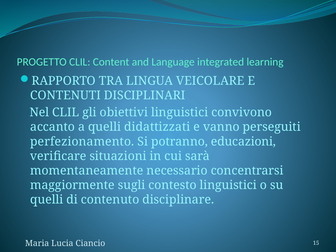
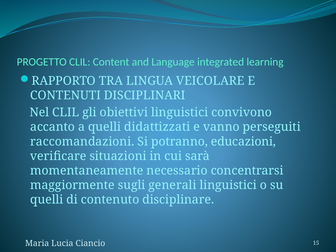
perfezionamento: perfezionamento -> raccomandazioni
contesto: contesto -> generali
